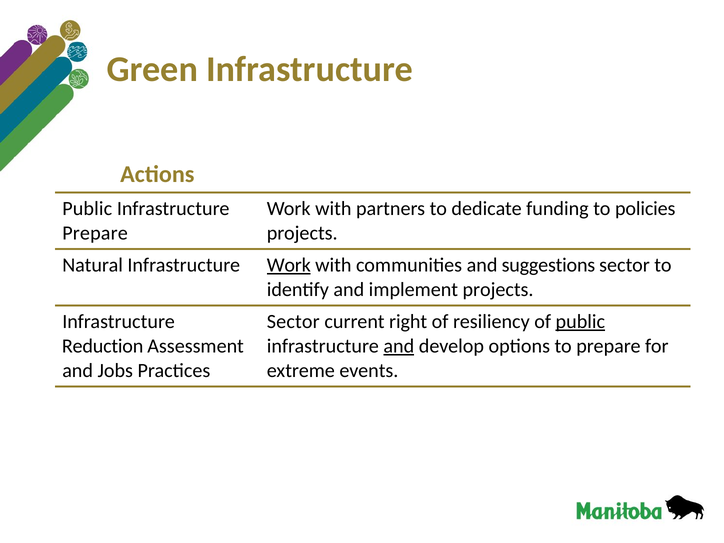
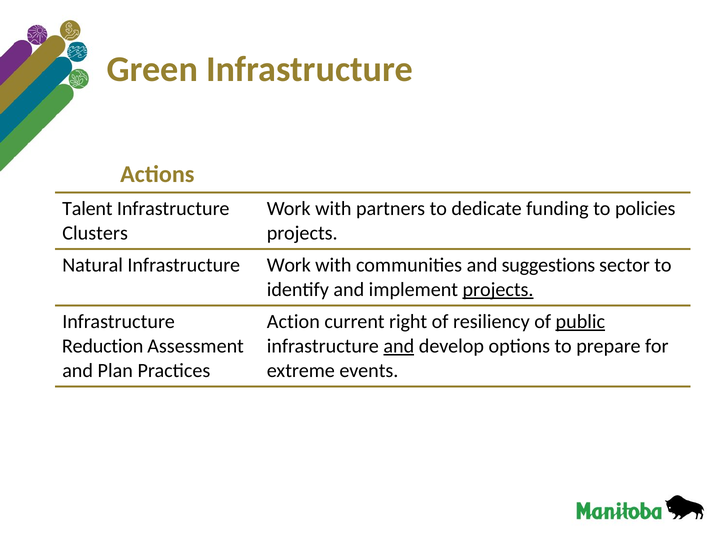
Public at (87, 209): Public -> Talent
Prepare at (95, 233): Prepare -> Clusters
Work at (289, 265) underline: present -> none
projects at (498, 290) underline: none -> present
Sector at (293, 322): Sector -> Action
Jobs: Jobs -> Plan
